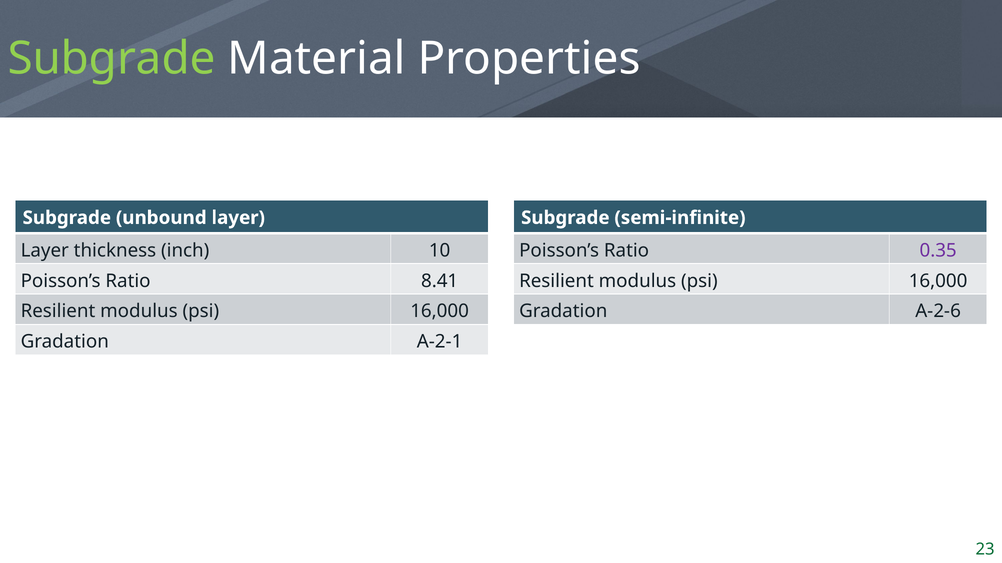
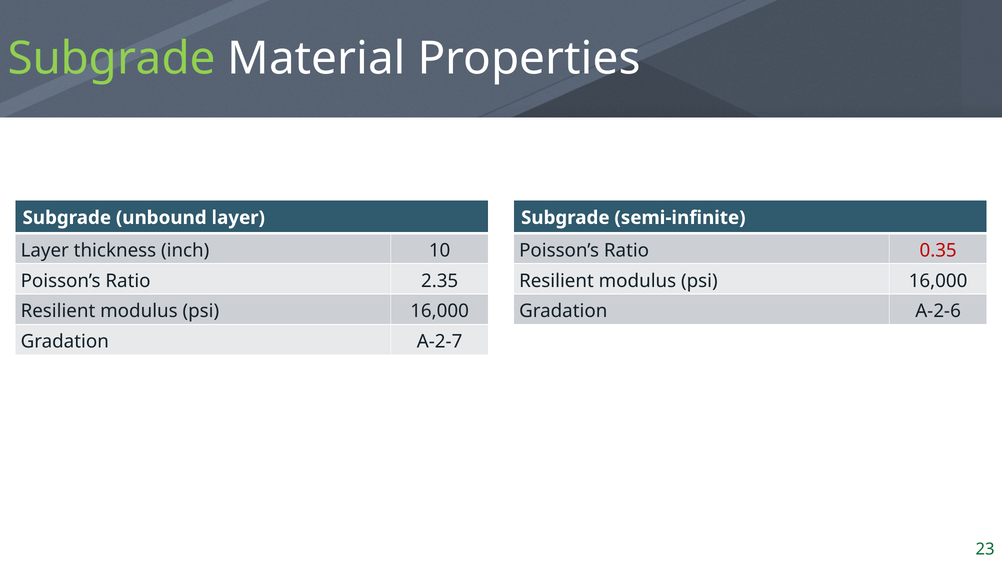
0.35 colour: purple -> red
8.41: 8.41 -> 2.35
A-2-1: A-2-1 -> A-2-7
